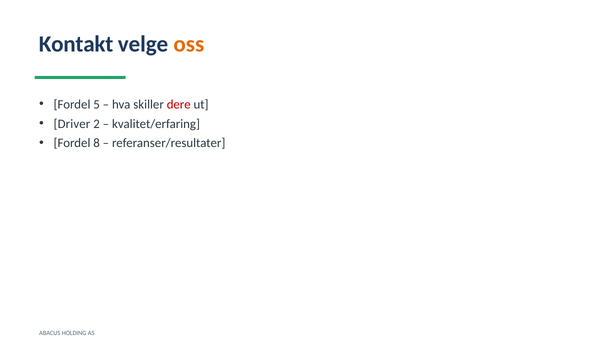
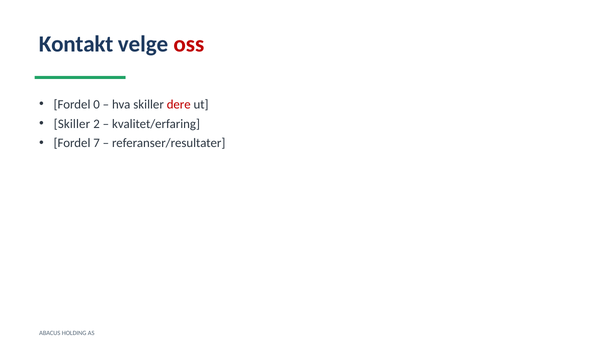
oss colour: orange -> red
5: 5 -> 0
Driver at (72, 124): Driver -> Skiller
8: 8 -> 7
